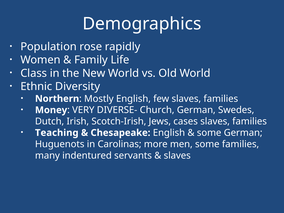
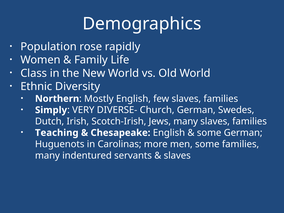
Money: Money -> Simply
Jews cases: cases -> many
